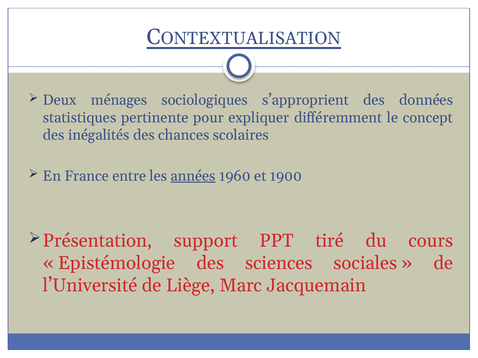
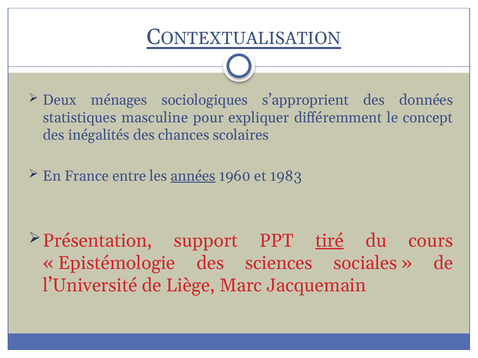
pertinente: pertinente -> masculine
1900: 1900 -> 1983
tiré underline: none -> present
